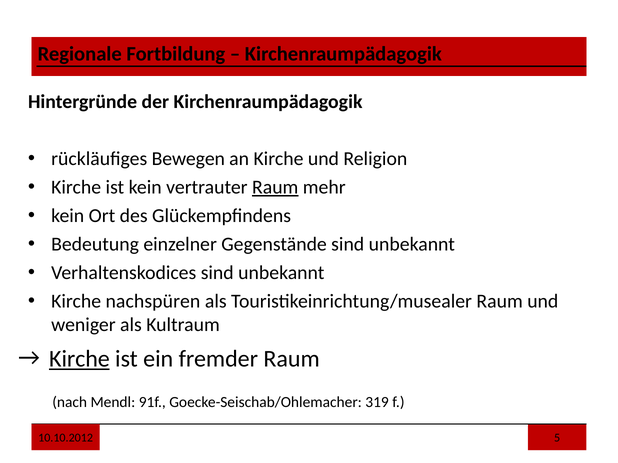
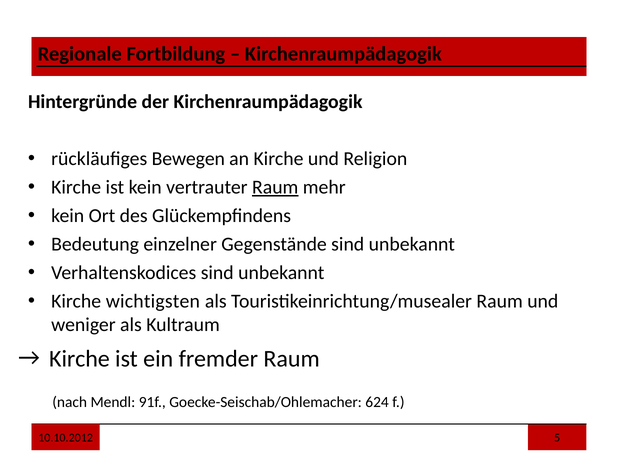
nachspüren: nachspüren -> wichtigsten
Kirche at (79, 359) underline: present -> none
319: 319 -> 624
